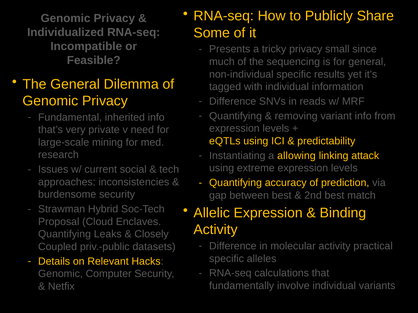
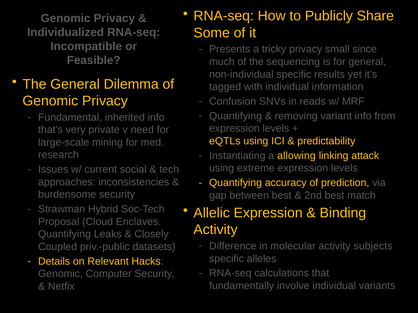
Difference at (233, 102): Difference -> Confusion
practical: practical -> subjects
